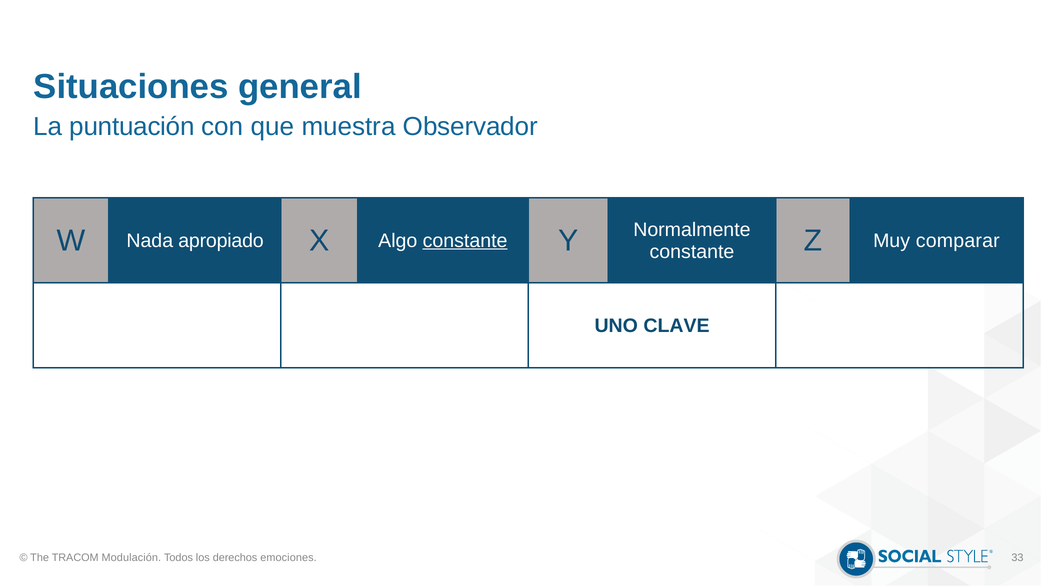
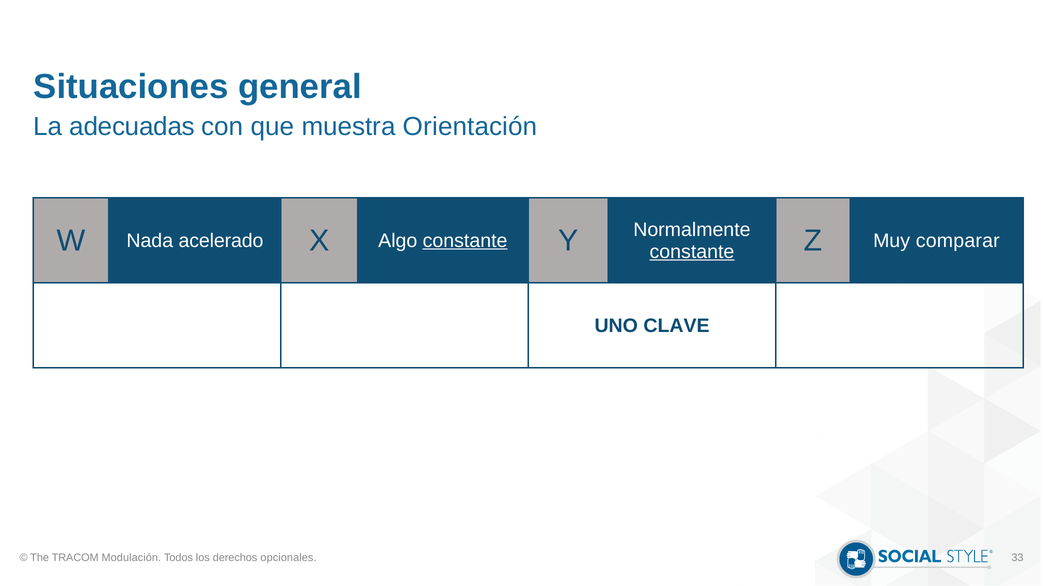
puntuación: puntuación -> adecuadas
Observador: Observador -> Orientación
apropiado: apropiado -> acelerado
constante at (692, 252) underline: none -> present
emociones: emociones -> opcionales
